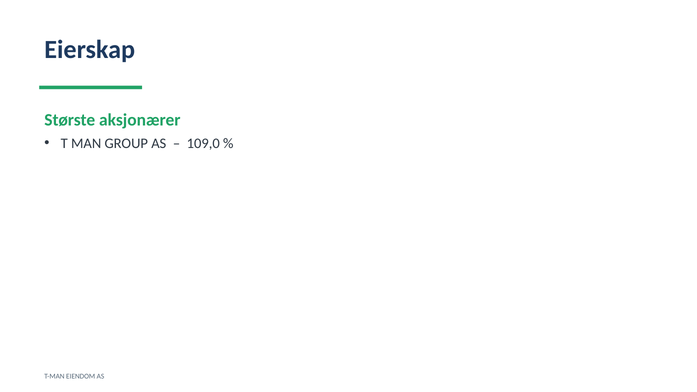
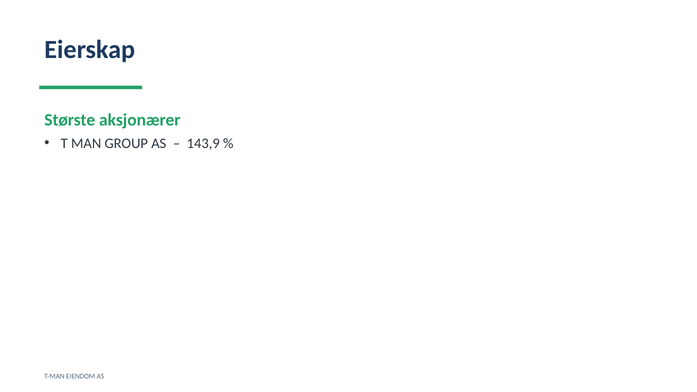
109,0: 109,0 -> 143,9
